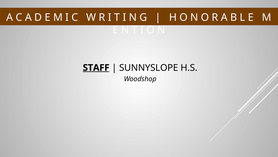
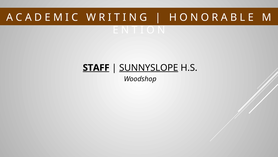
SUNNYSLOPE underline: none -> present
